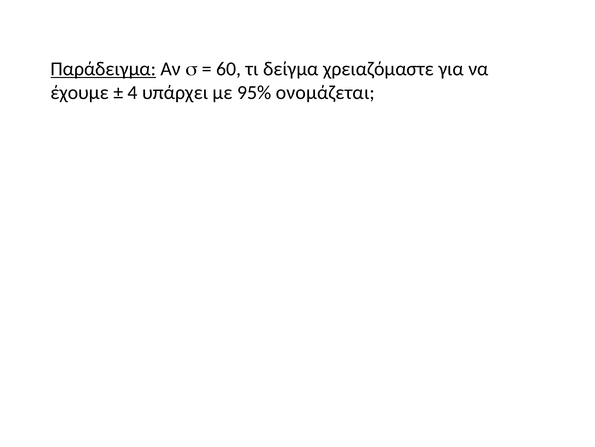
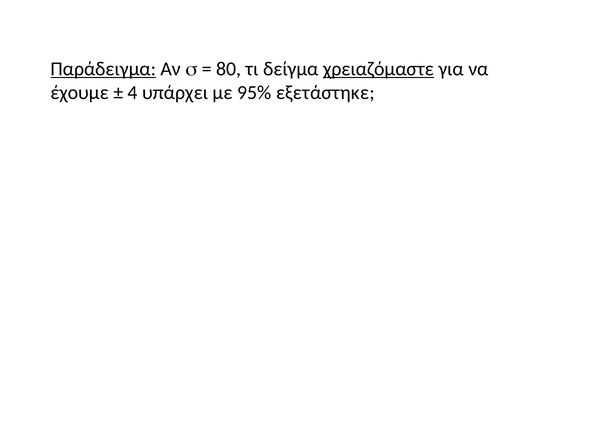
60: 60 -> 80
χρειαζόμαστε underline: none -> present
ονομάζεται: ονομάζεται -> εξετάστηκε
